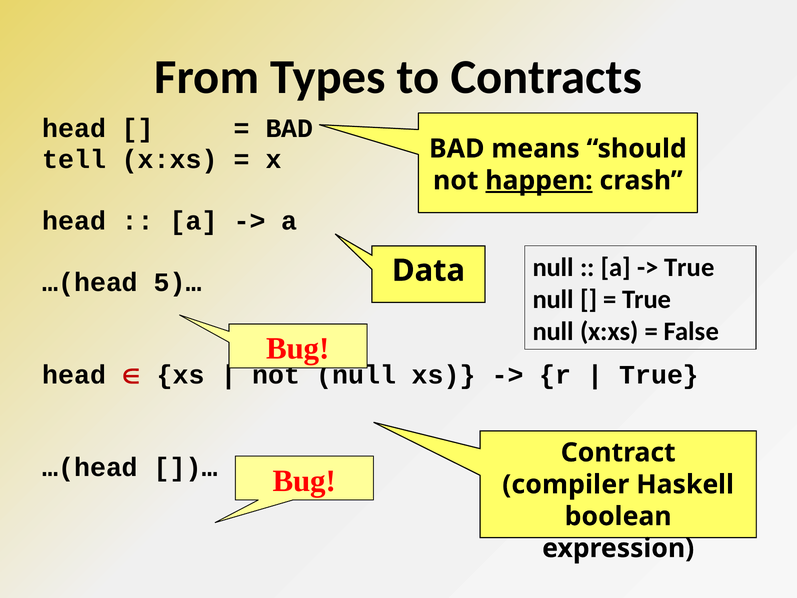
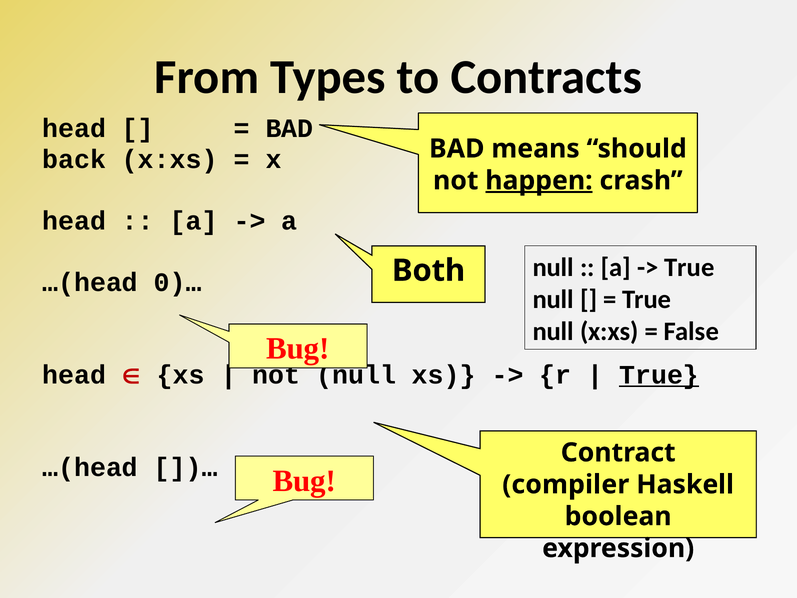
tell: tell -> back
Data: Data -> Both
5)…: 5)… -> 0)…
True at (659, 375) underline: none -> present
